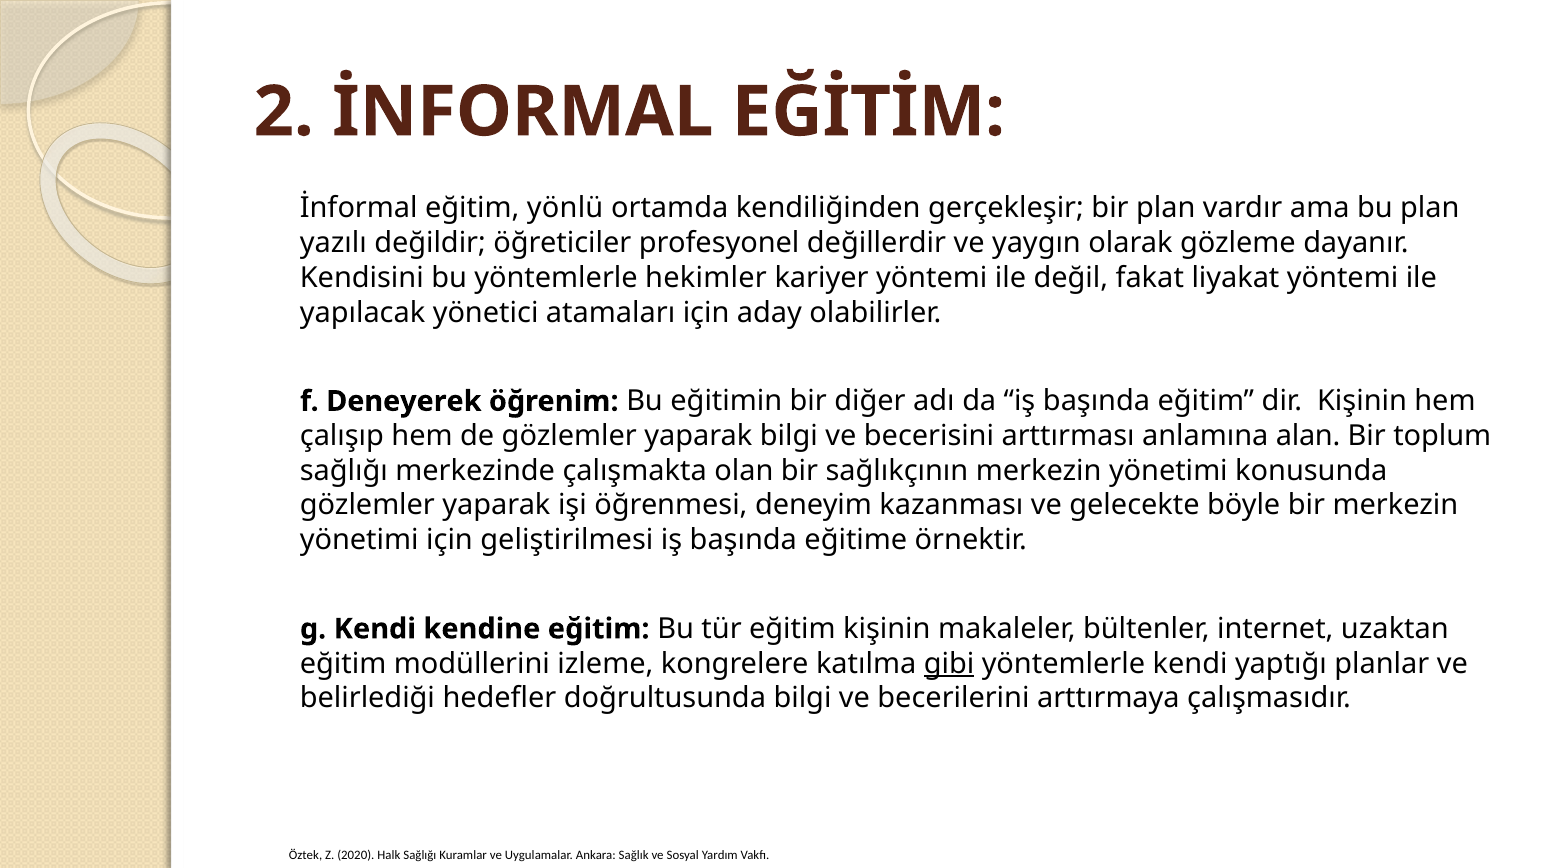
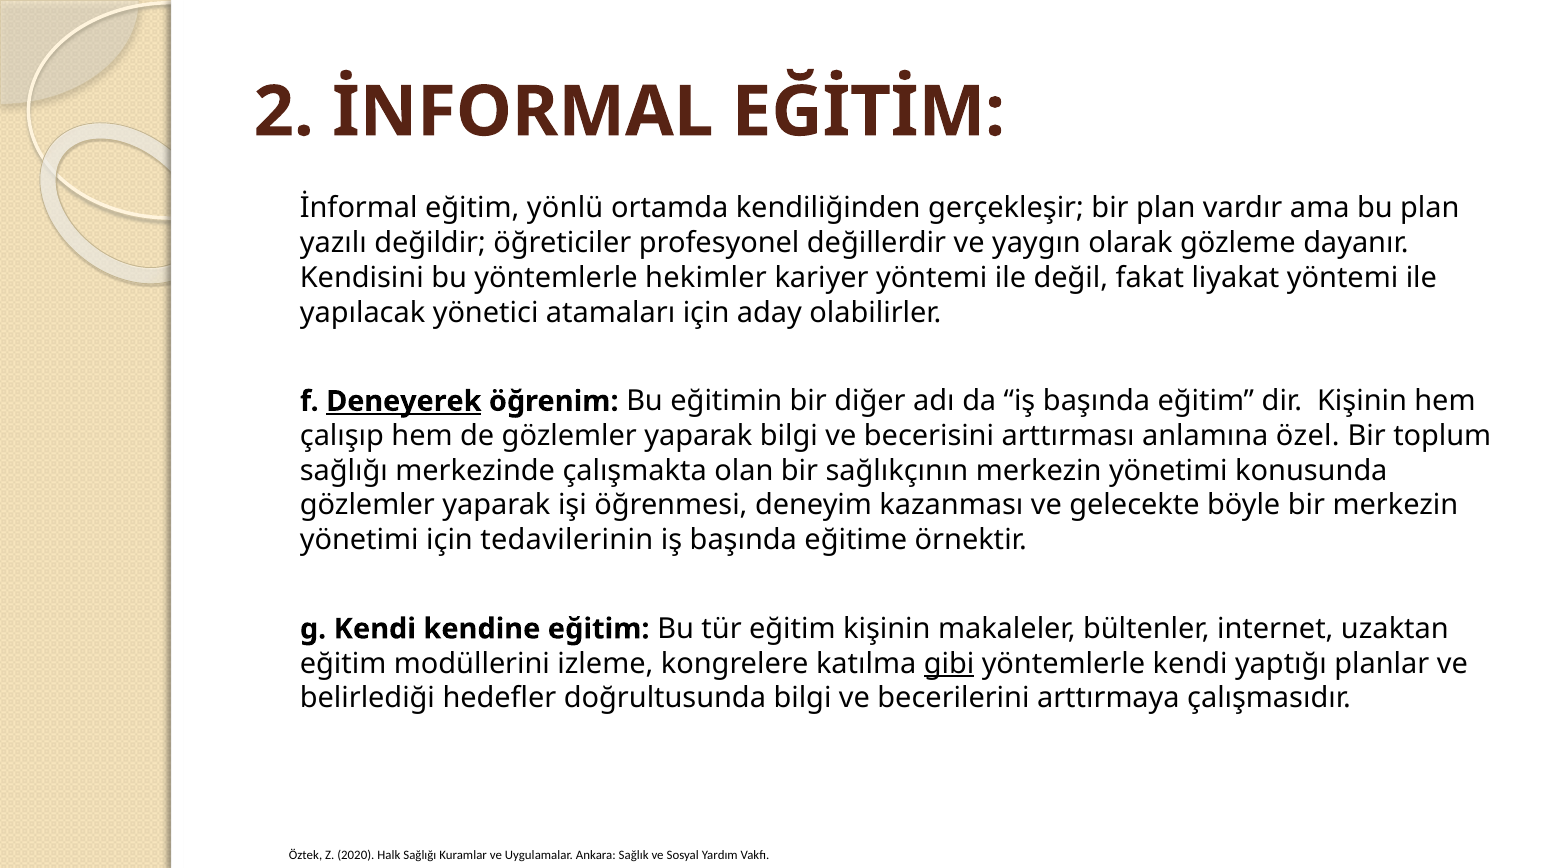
Deneyerek underline: none -> present
alan: alan -> özel
geliştirilmesi: geliştirilmesi -> tedavilerinin
